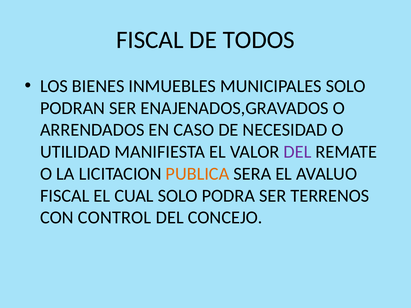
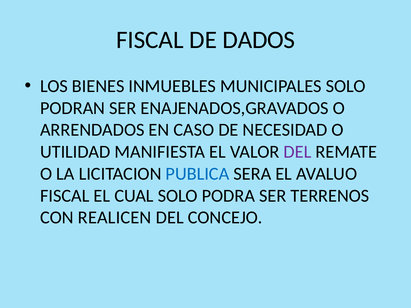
TODOS: TODOS -> DADOS
PUBLICA colour: orange -> blue
CONTROL: CONTROL -> REALICEN
